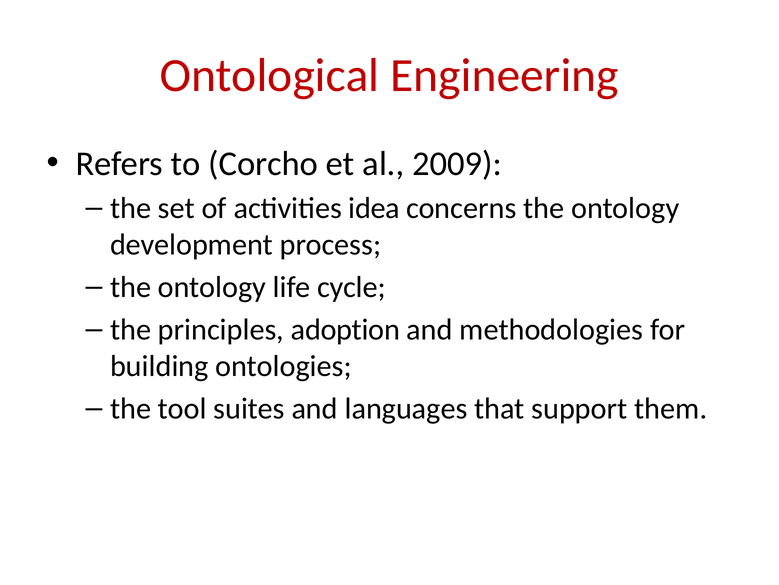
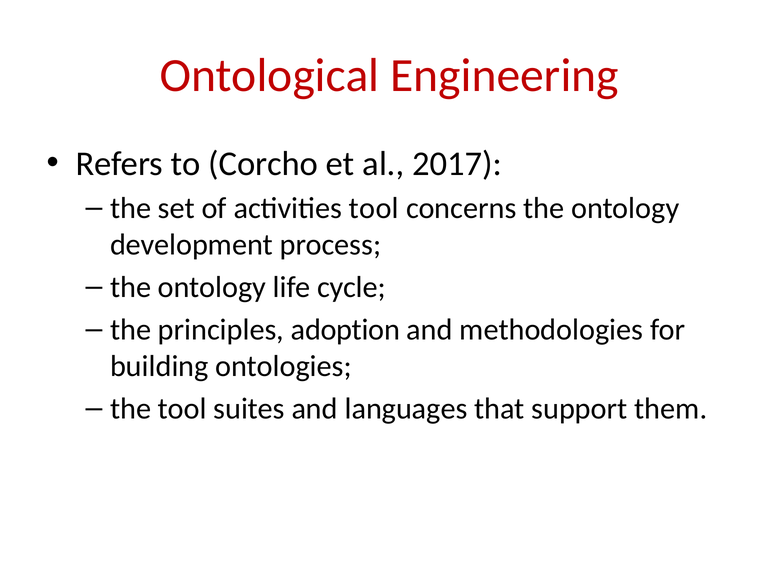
2009: 2009 -> 2017
activities idea: idea -> tool
